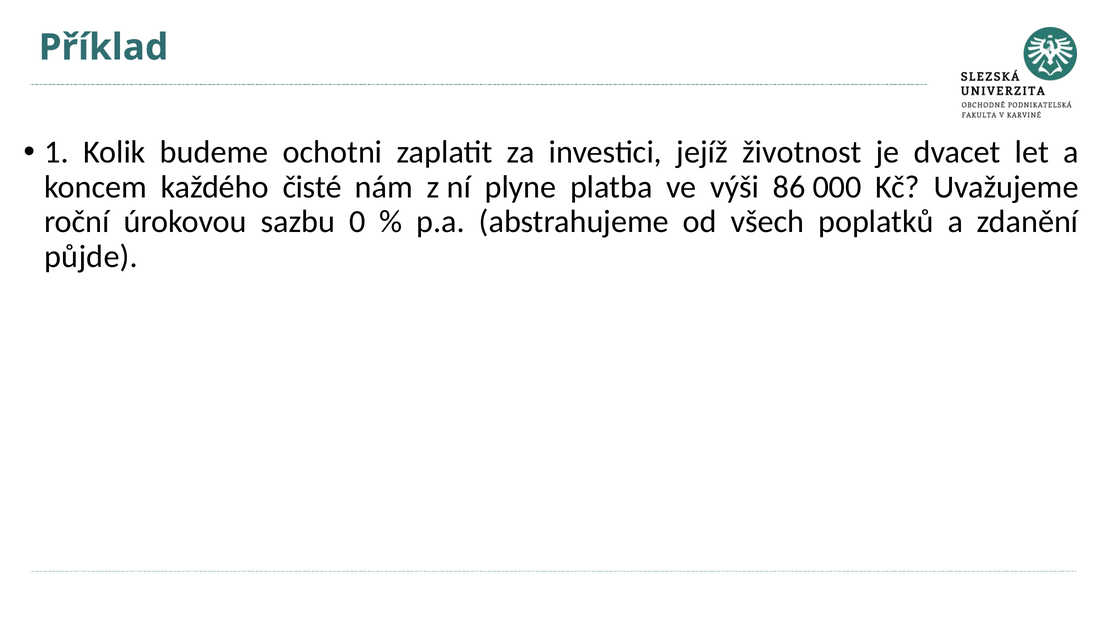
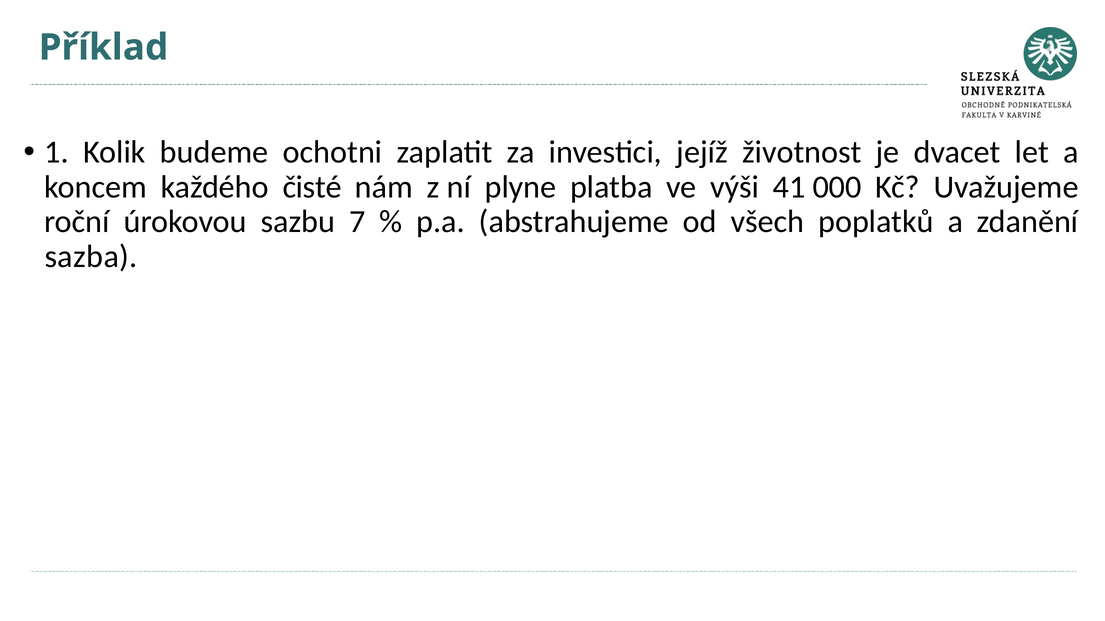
86: 86 -> 41
0: 0 -> 7
půjde: půjde -> sazba
